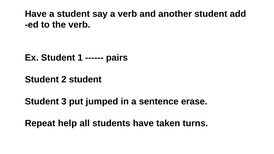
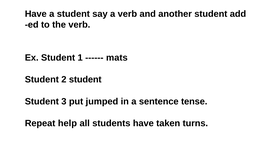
pairs: pairs -> mats
erase: erase -> tense
